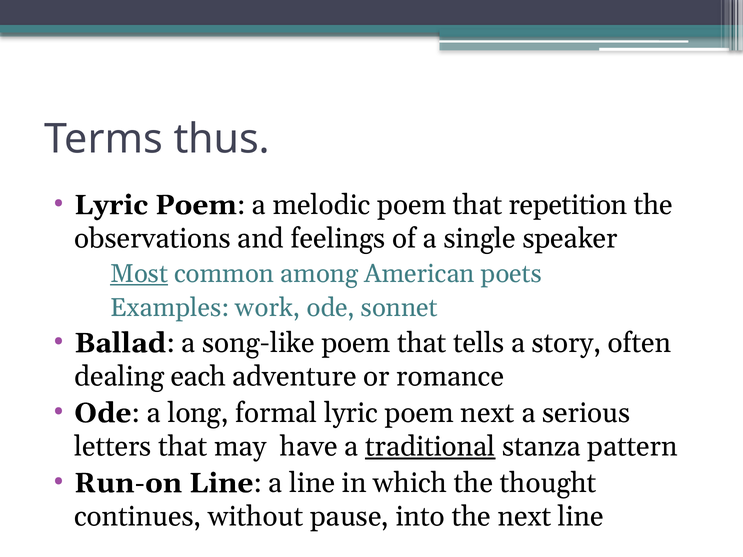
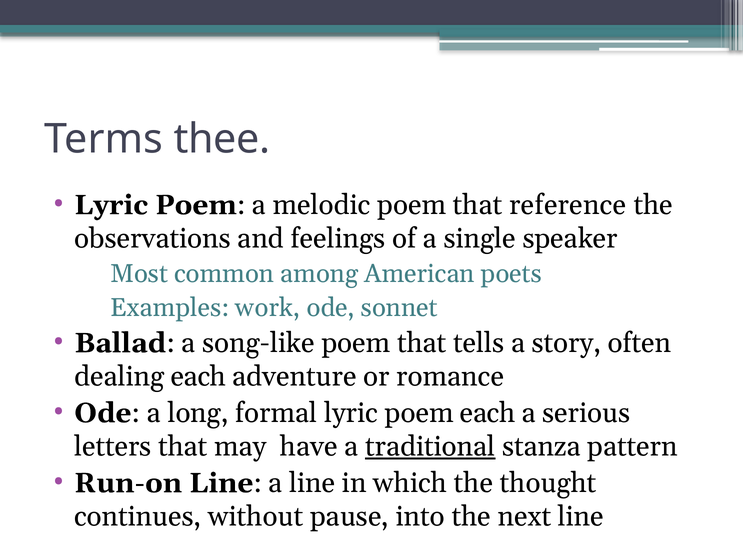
thus: thus -> thee
repetition: repetition -> reference
Most underline: present -> none
poem next: next -> each
